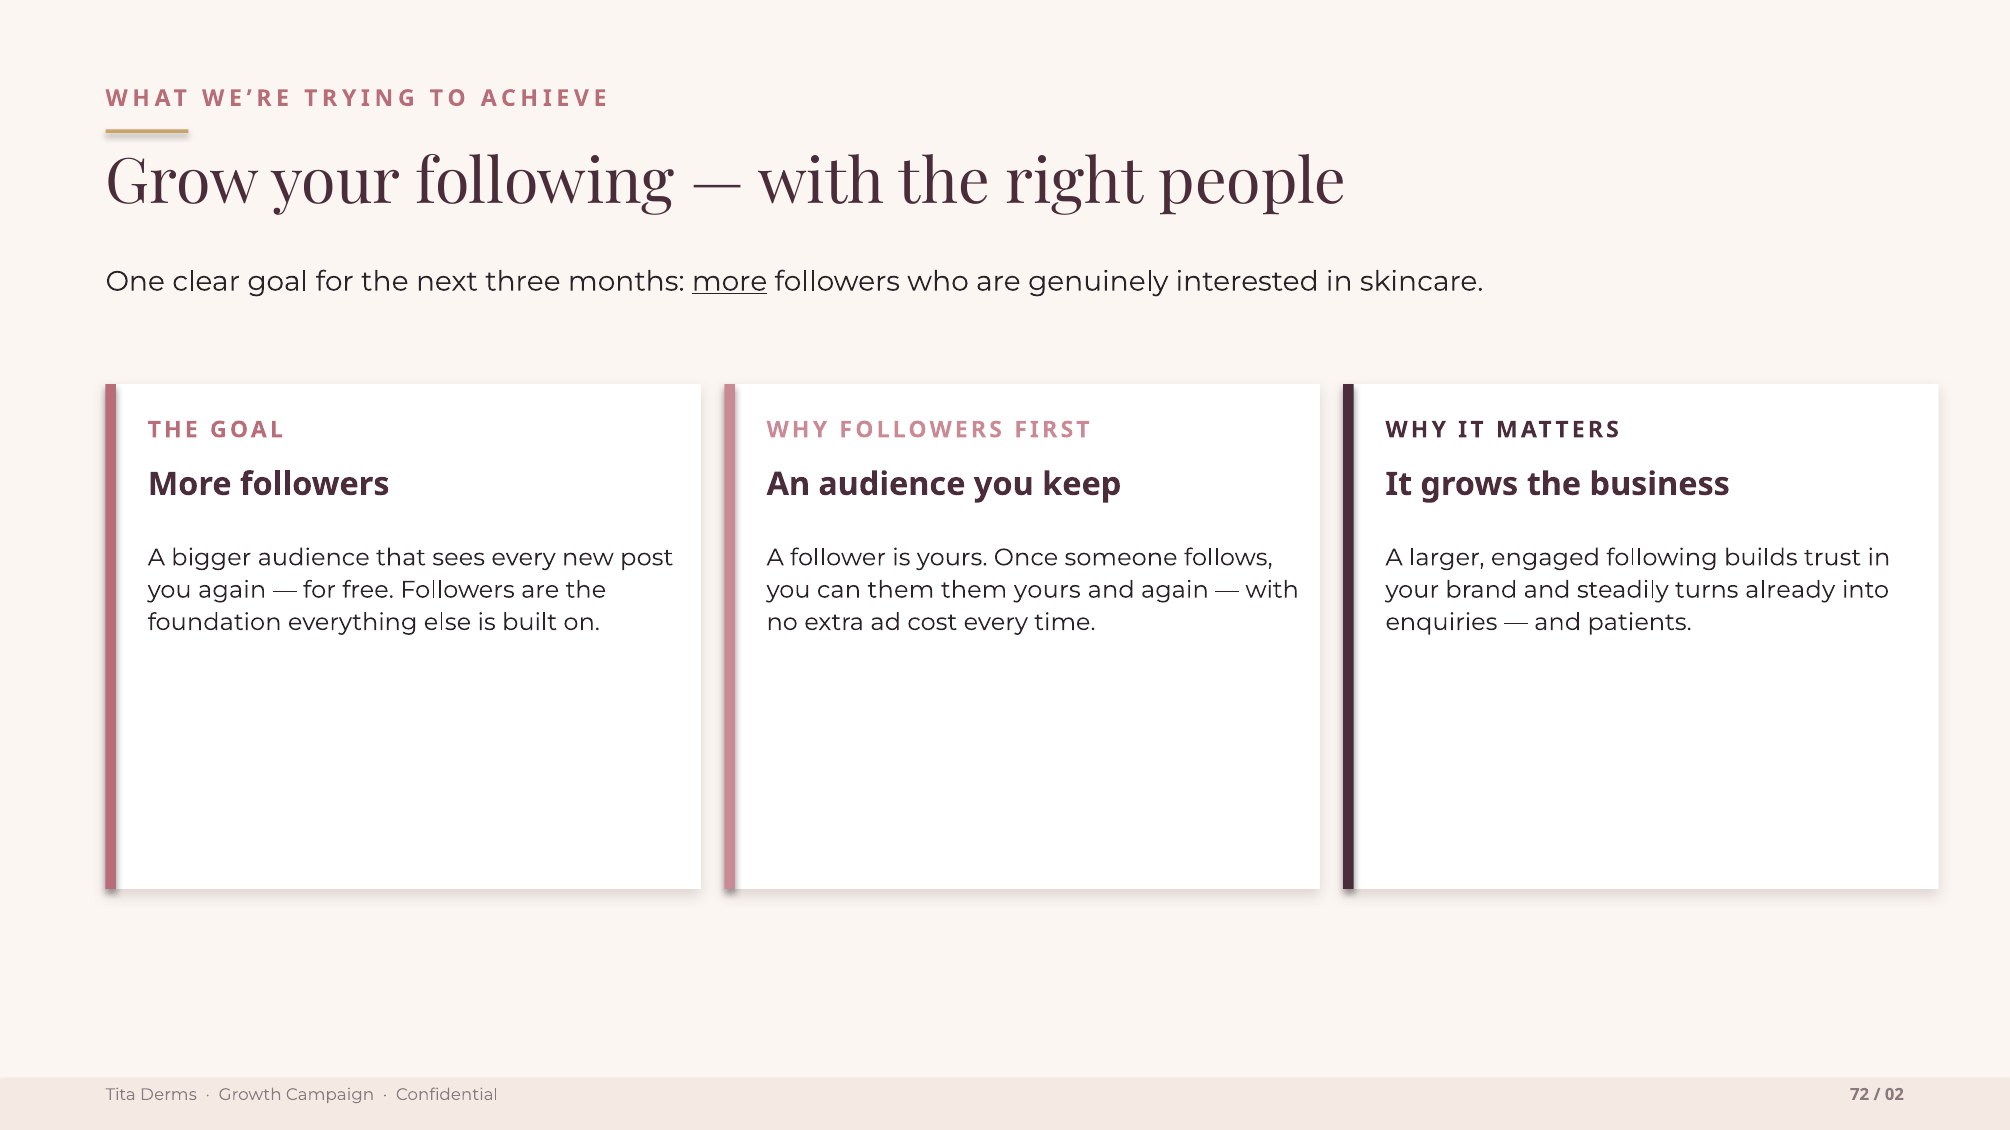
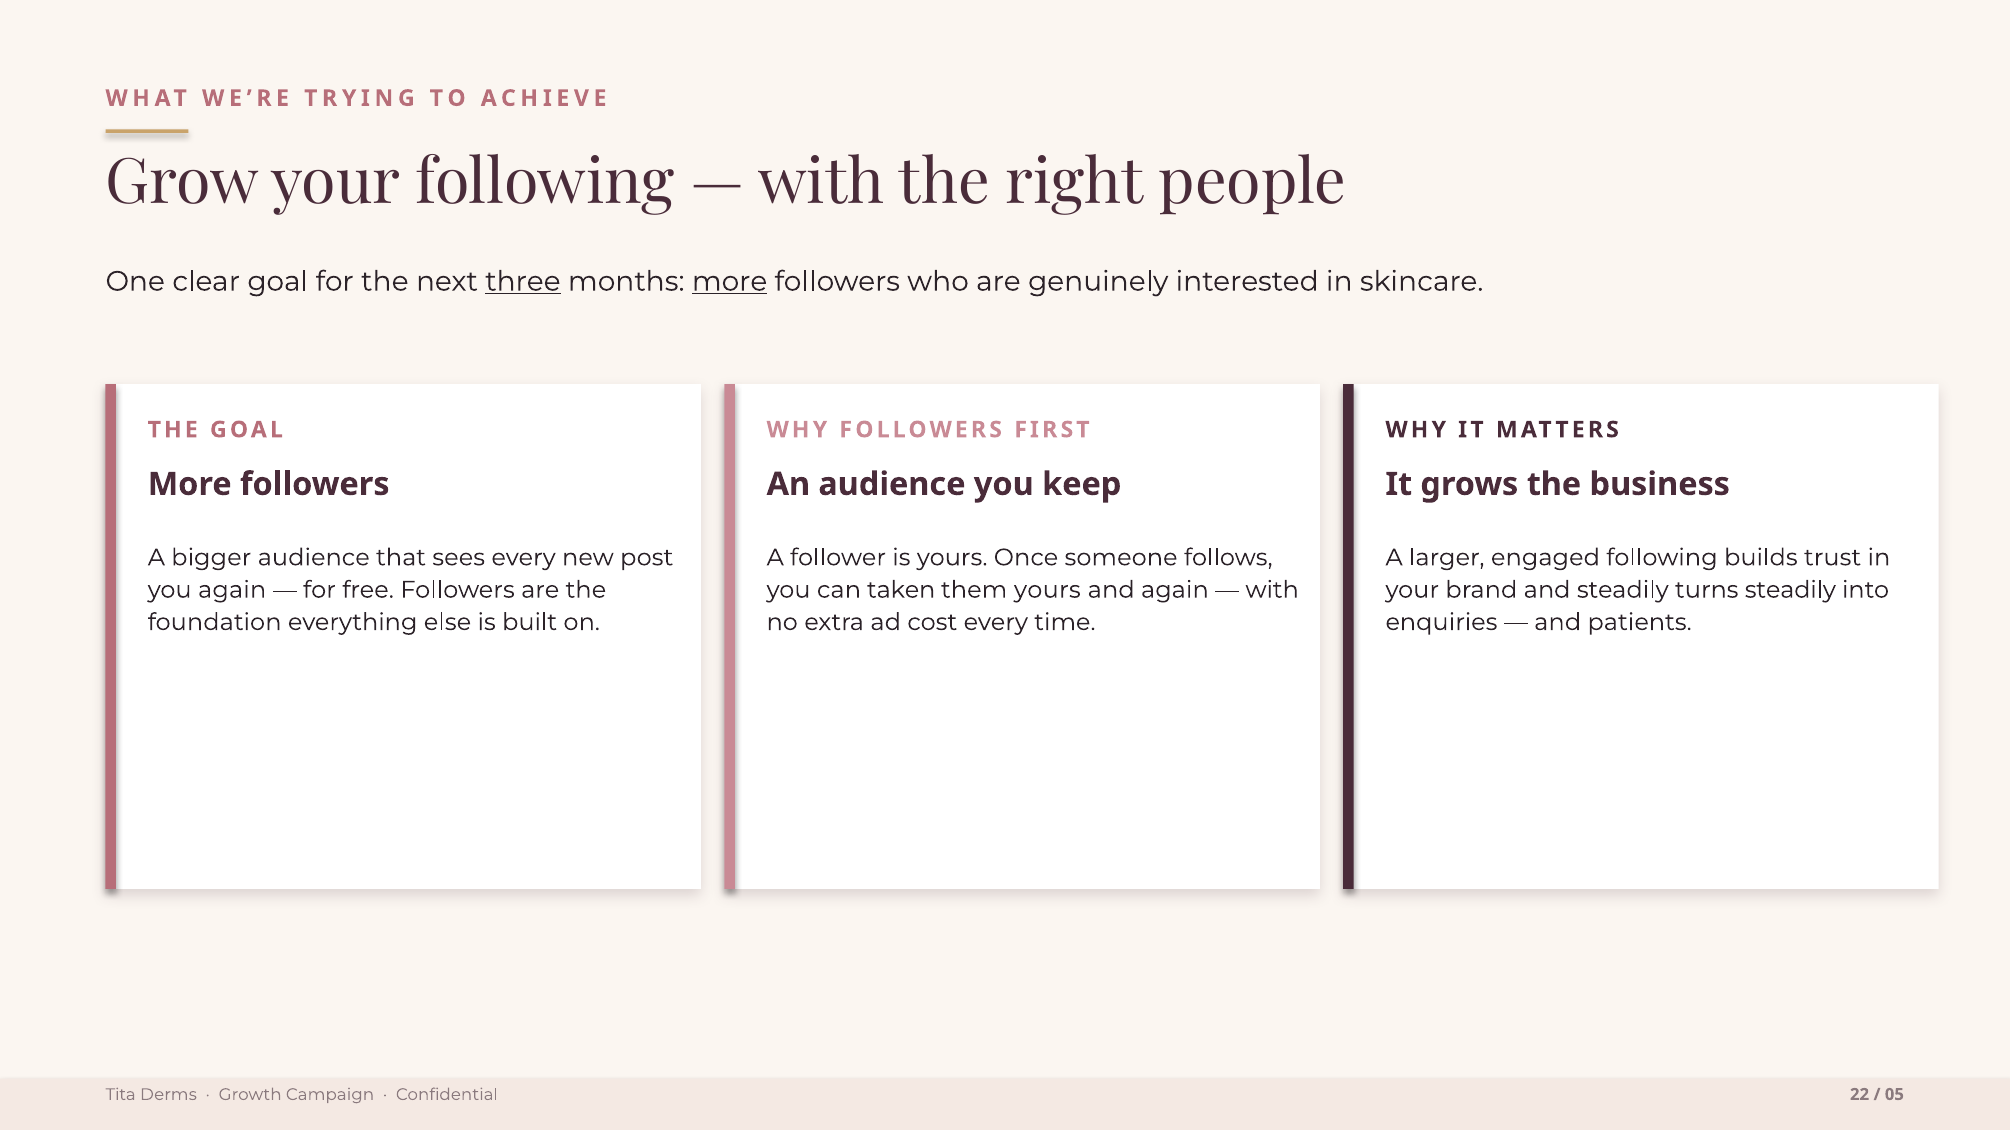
three underline: none -> present
can them: them -> taken
turns already: already -> steadily
72: 72 -> 22
02: 02 -> 05
